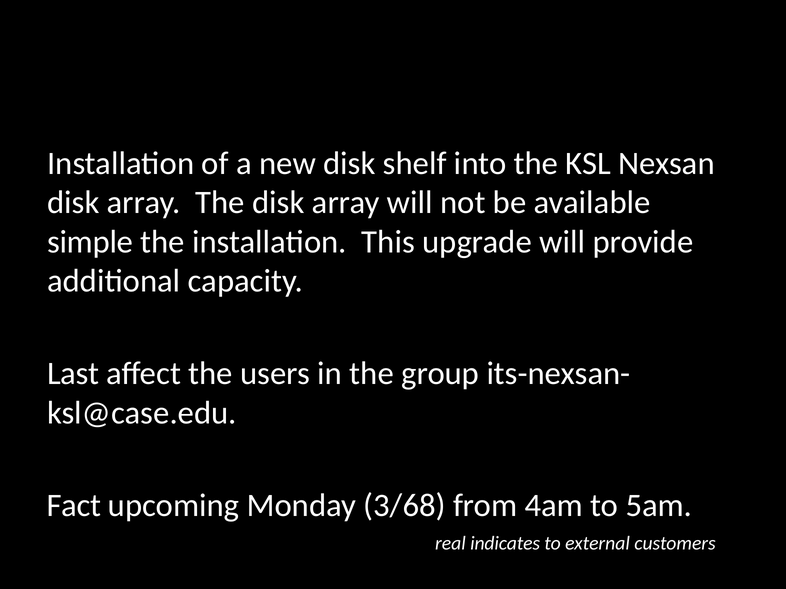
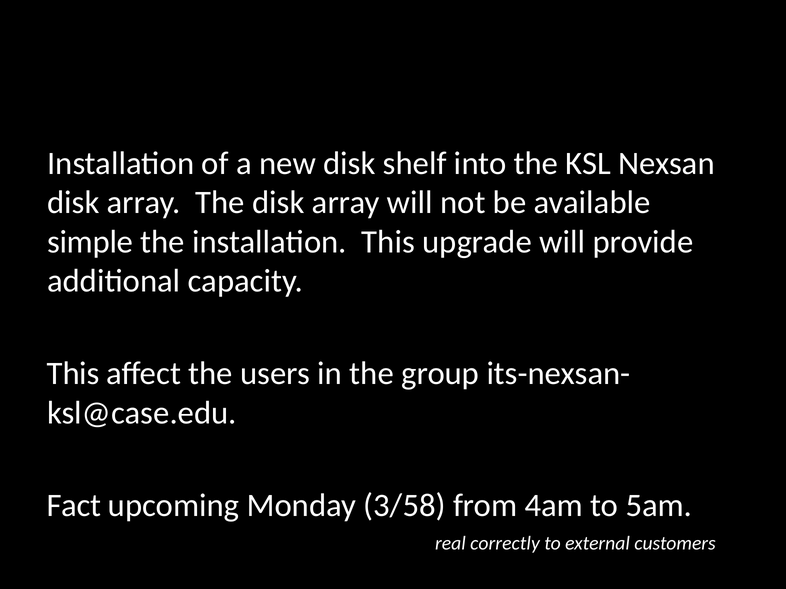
Last at (73, 374): Last -> This
3/68: 3/68 -> 3/58
indicates: indicates -> correctly
